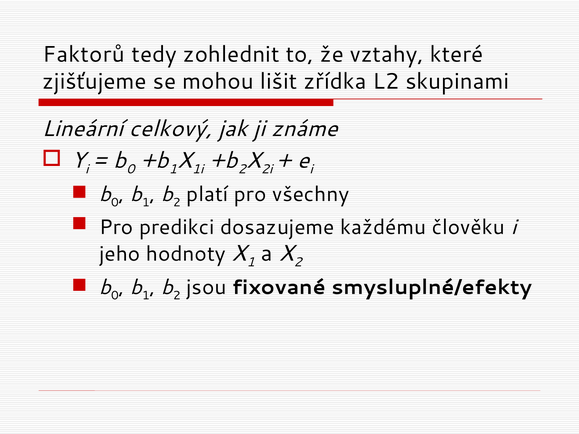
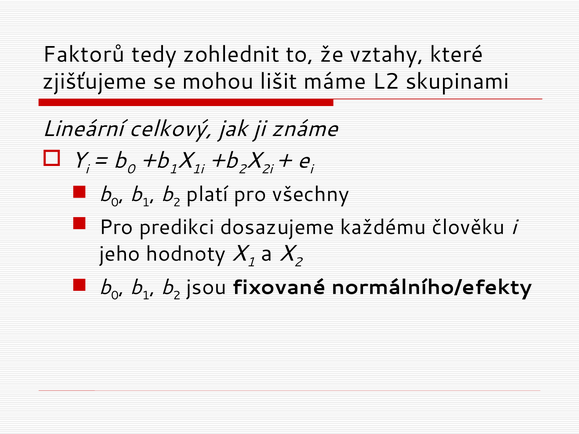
zřídka: zřídka -> máme
smysluplné/efekty: smysluplné/efekty -> normálního/efekty
